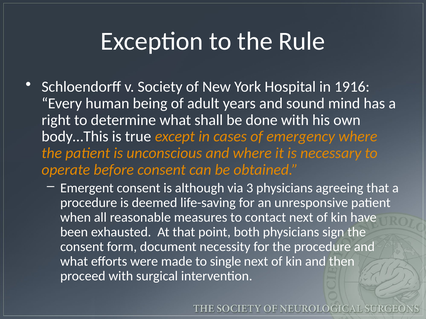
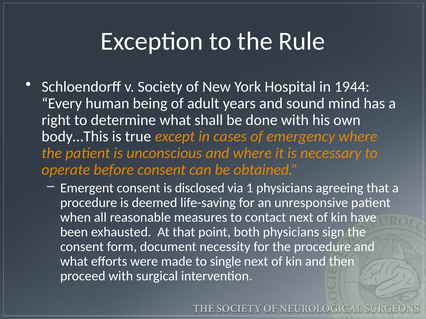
1916: 1916 -> 1944
although: although -> disclosed
3: 3 -> 1
